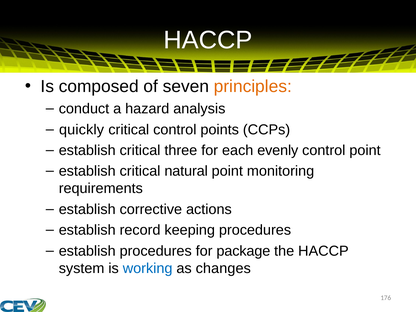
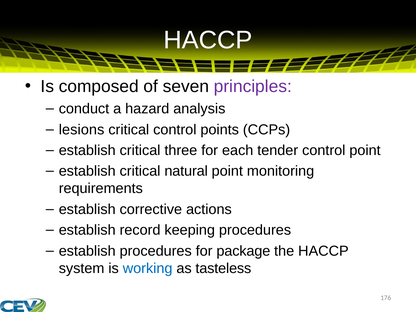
principles colour: orange -> purple
quickly: quickly -> lesions
evenly: evenly -> tender
changes: changes -> tasteless
